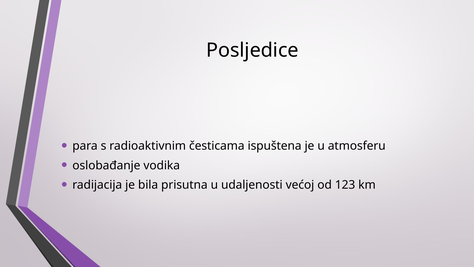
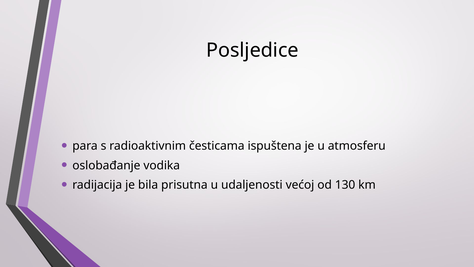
123: 123 -> 130
